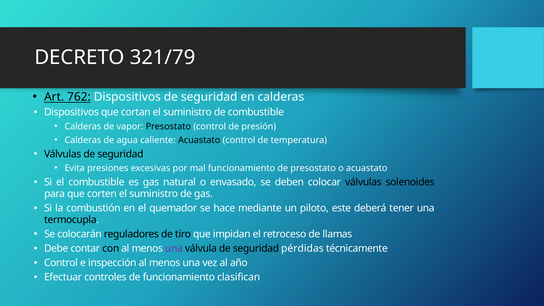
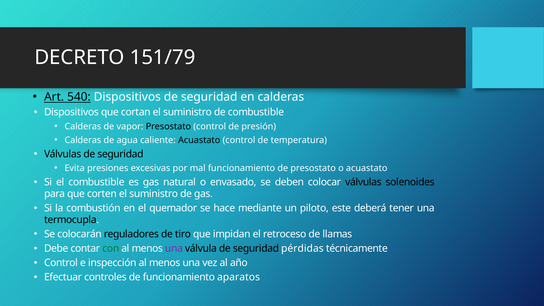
321/79: 321/79 -> 151/79
762: 762 -> 540
con colour: black -> green
clasifican: clasifican -> aparatos
